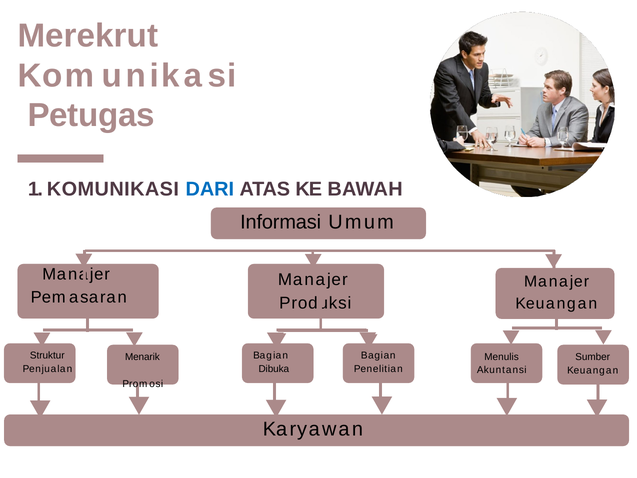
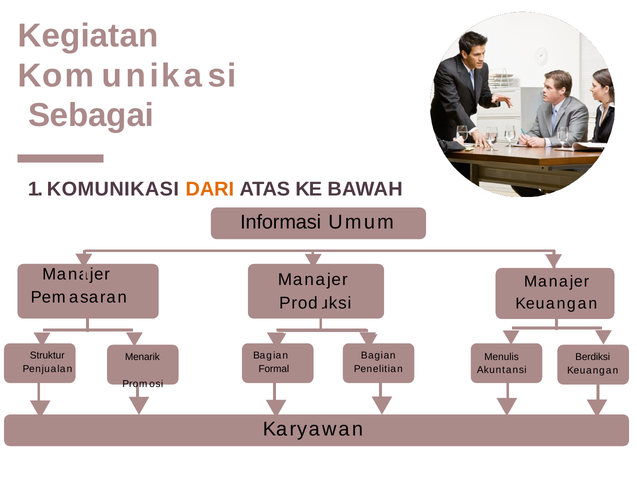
Merekrut: Merekrut -> Kegiatan
Petugas: Petugas -> Sebagai
DARI colour: blue -> orange
Sumber: Sumber -> Berdiksi
Dibuka: Dibuka -> Formal
